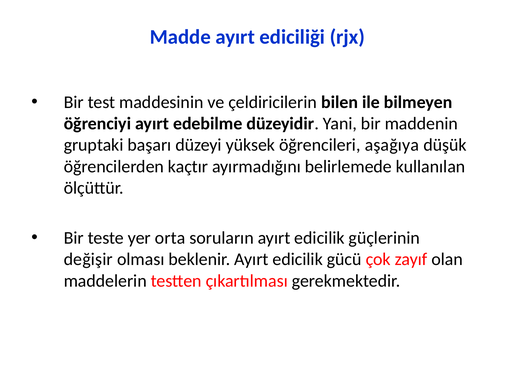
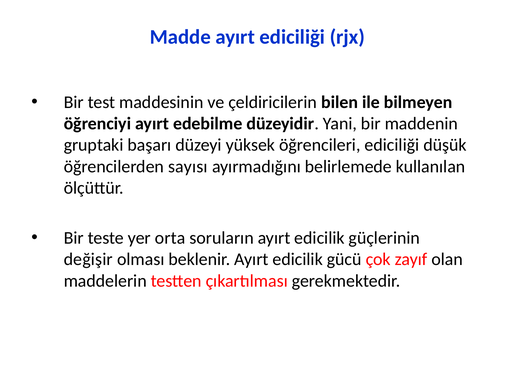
öğrencileri aşağıya: aşağıya -> ediciliği
kaçtır: kaçtır -> sayısı
